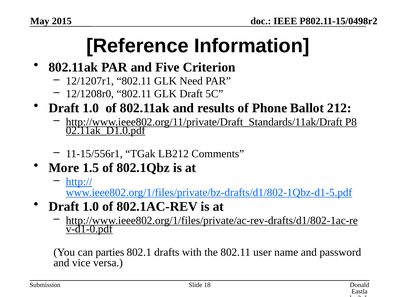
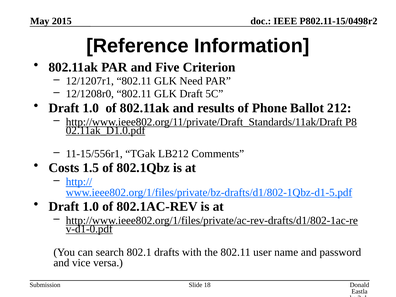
More: More -> Costs
parties: parties -> search
